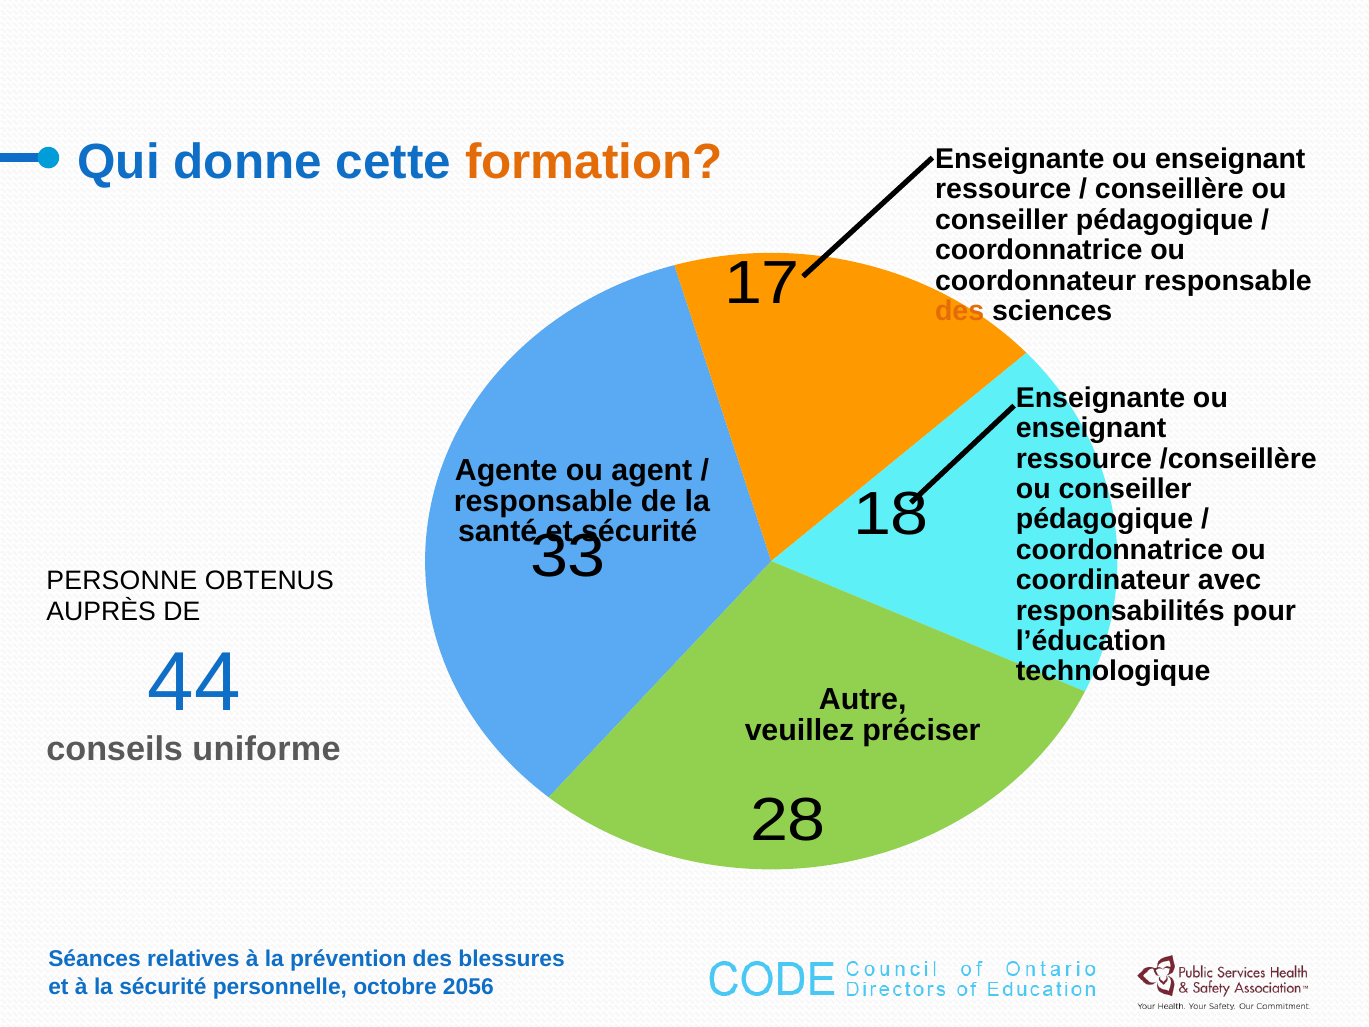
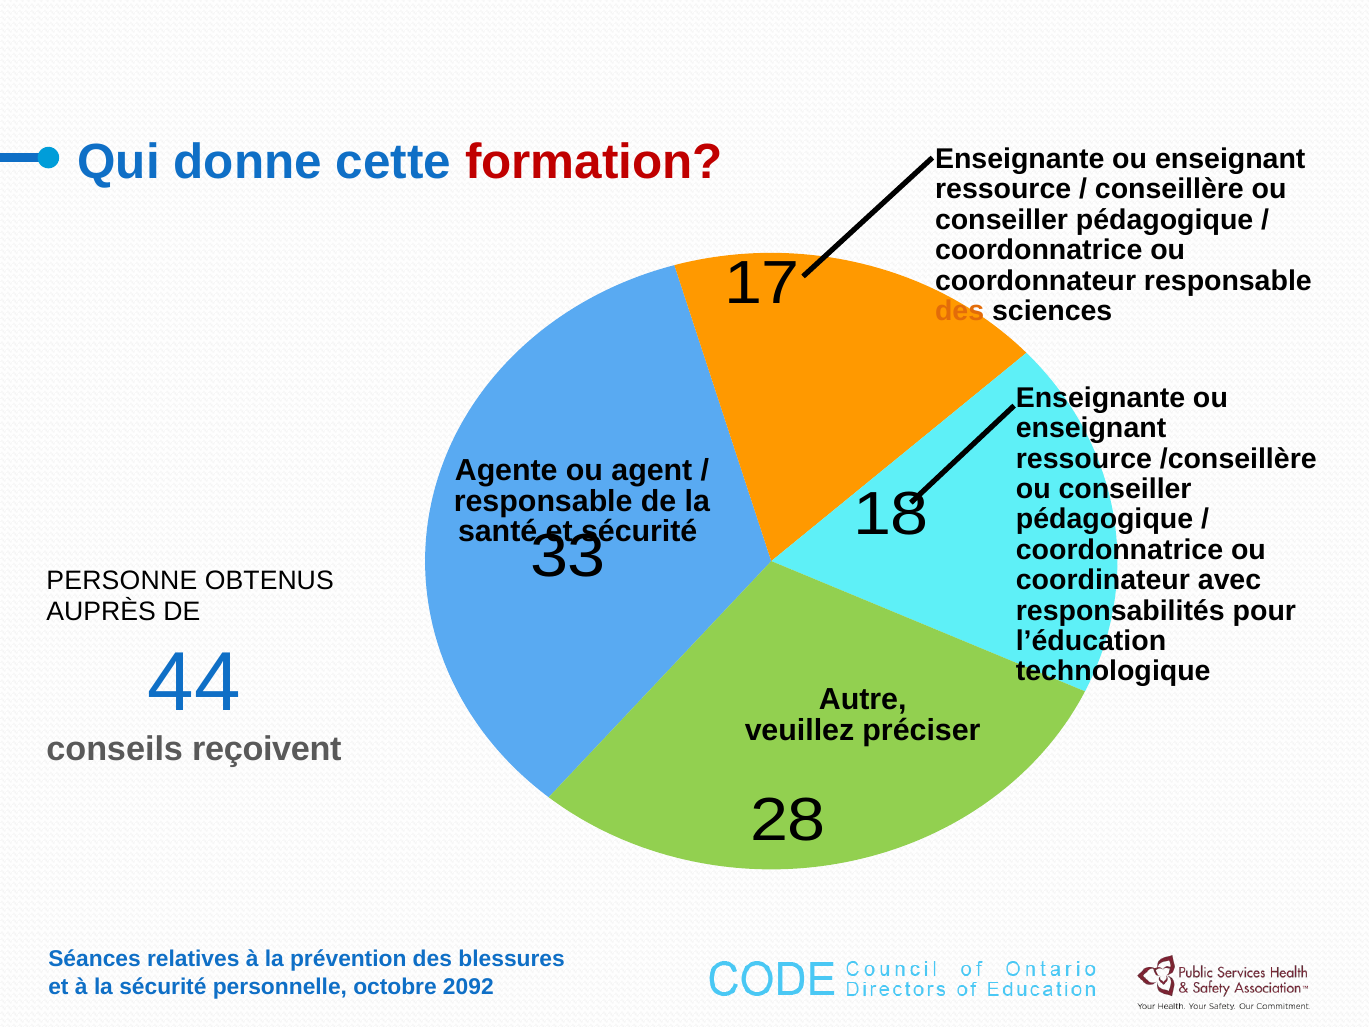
formation colour: orange -> red
uniforme: uniforme -> reçoivent
2056: 2056 -> 2092
